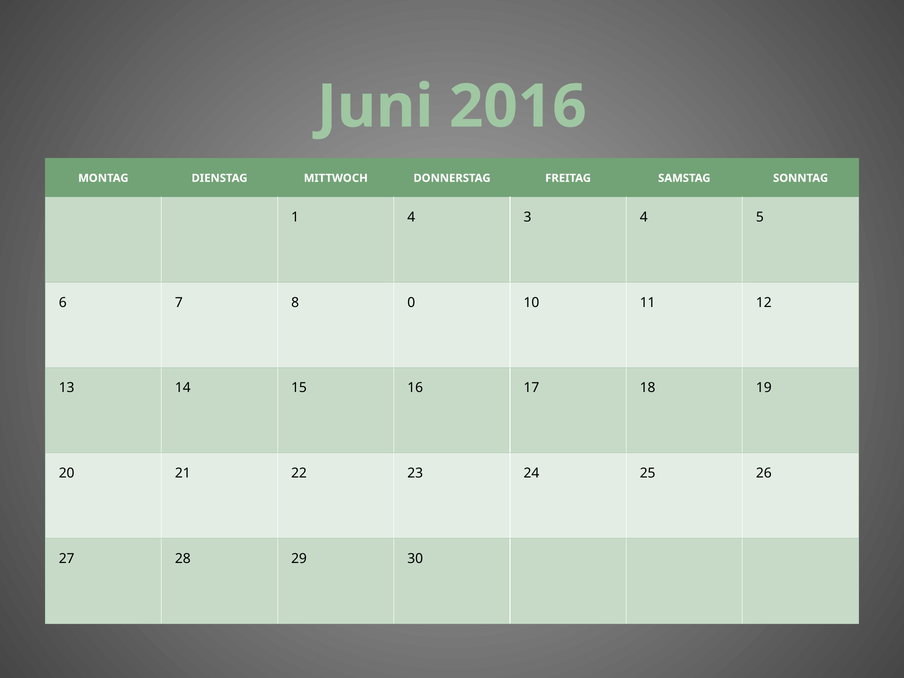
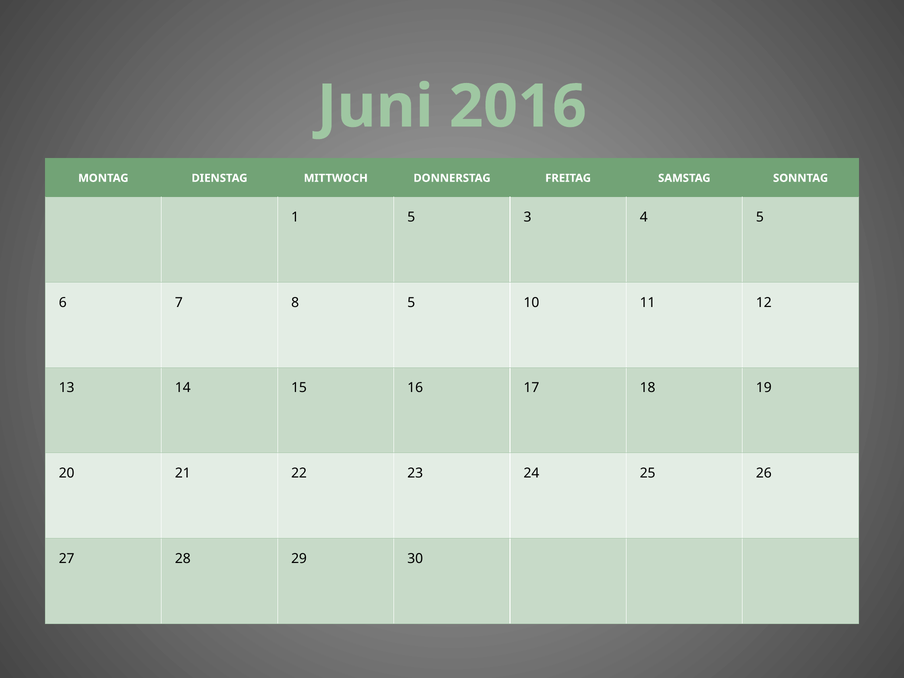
1 4: 4 -> 5
8 0: 0 -> 5
